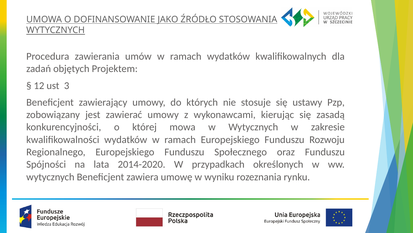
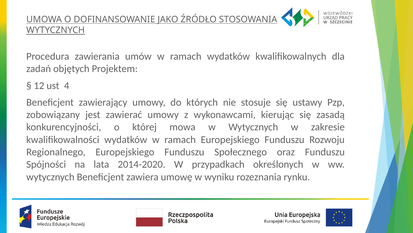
3: 3 -> 4
